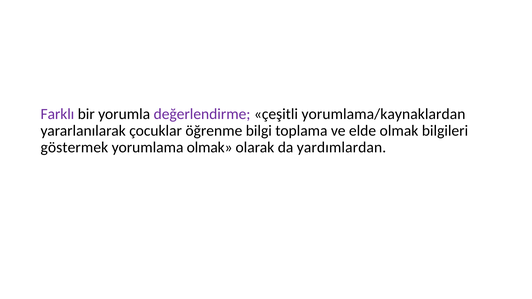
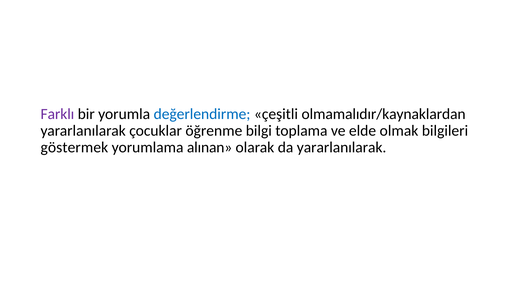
değerlendirme colour: purple -> blue
yorumlama/kaynaklardan: yorumlama/kaynaklardan -> olmamalıdır/kaynaklardan
yorumlama olmak: olmak -> alınan
da yardımlardan: yardımlardan -> yararlanılarak
